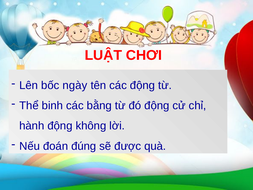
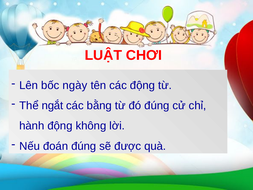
binh: binh -> ngắt
đó động: động -> đúng
